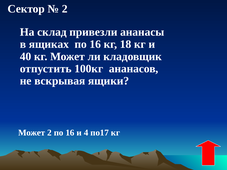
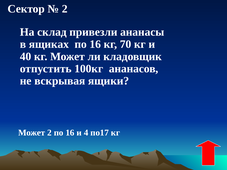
18: 18 -> 70
